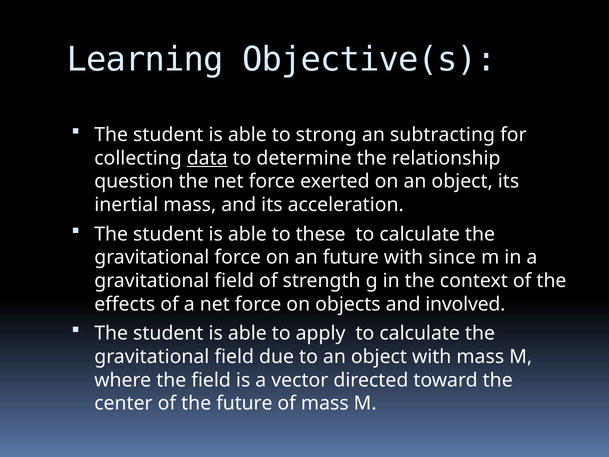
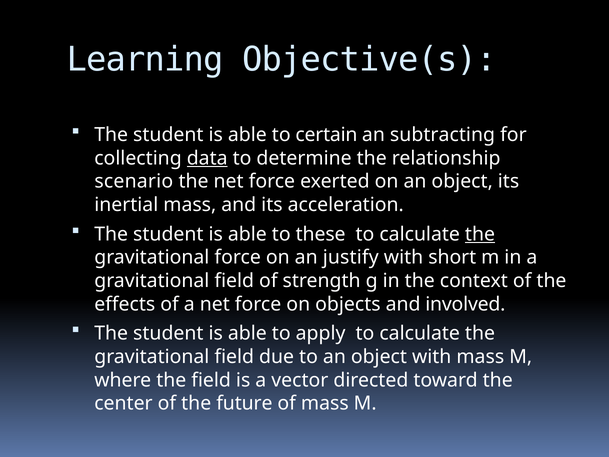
strong: strong -> certain
question: question -> scenario
the at (480, 234) underline: none -> present
an future: future -> justify
since: since -> short
